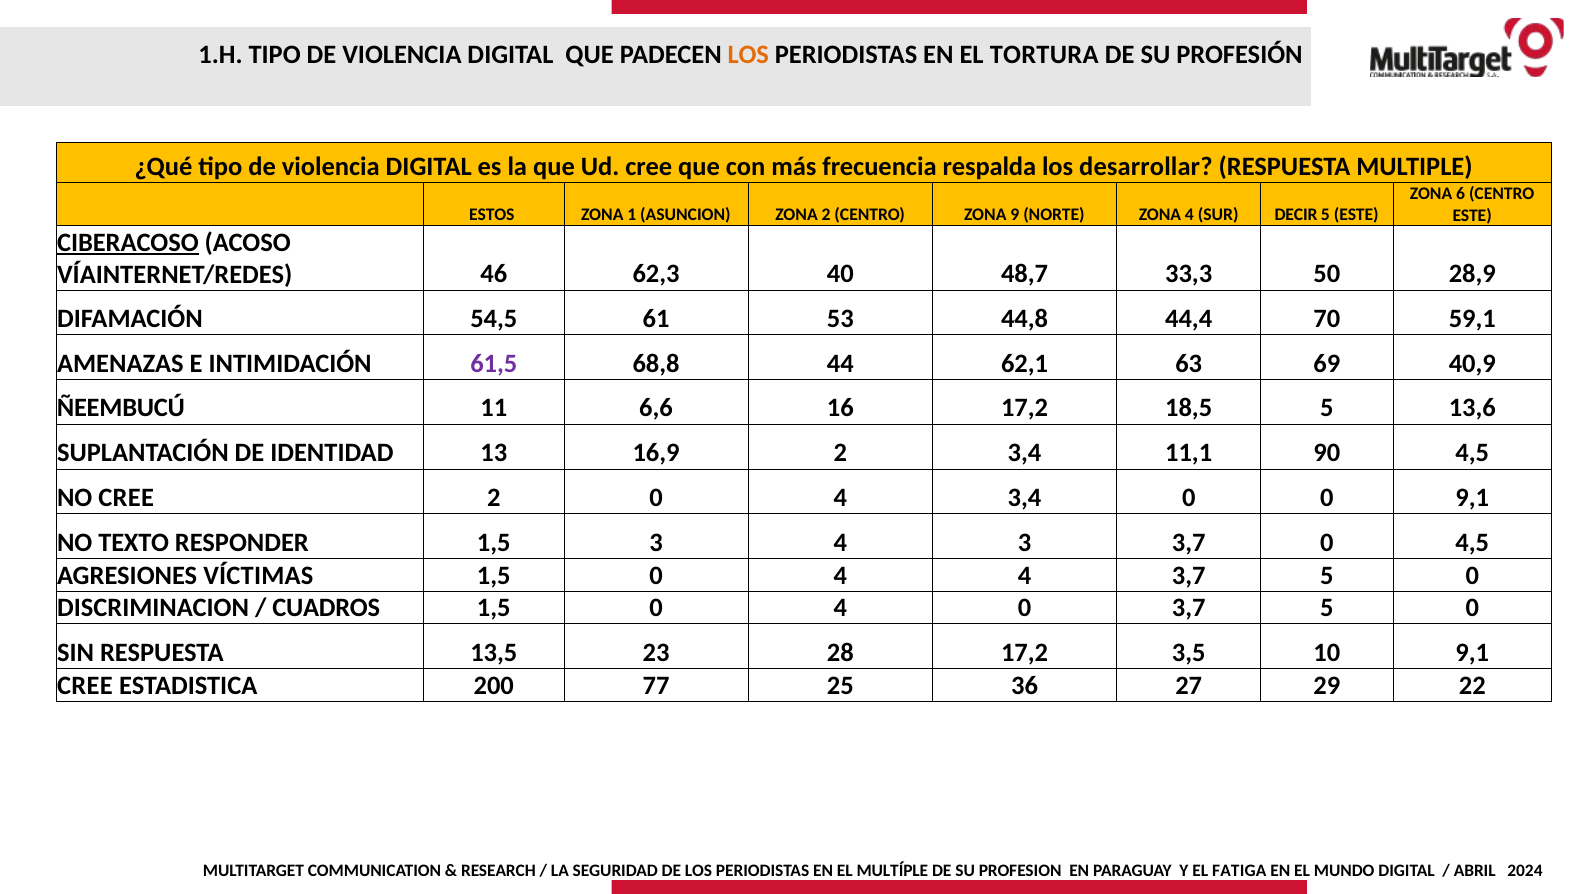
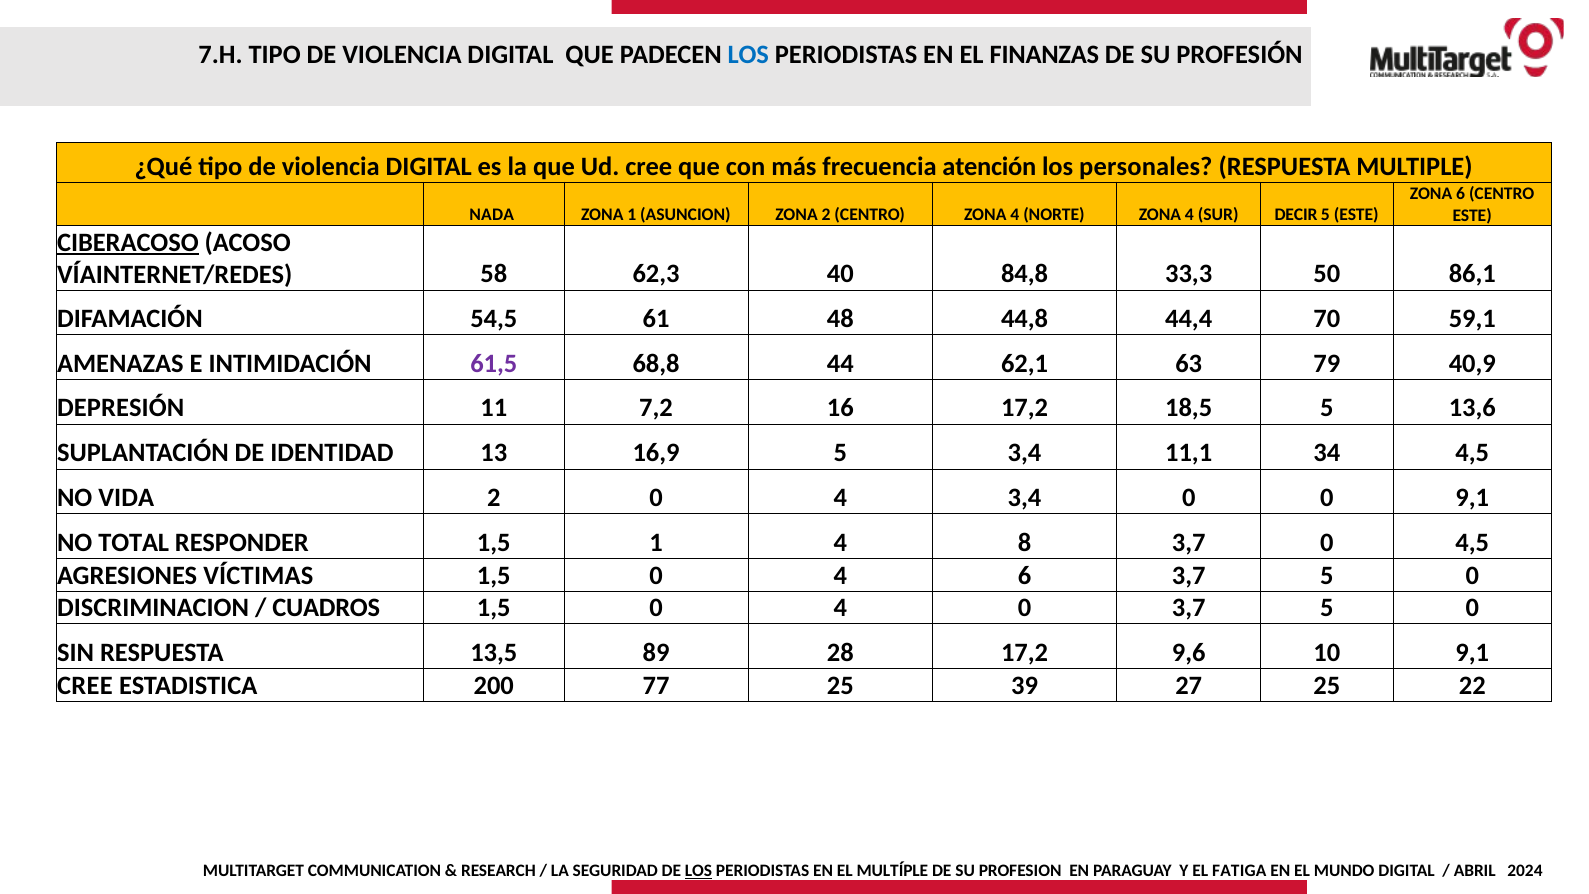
1.H: 1.H -> 7.H
LOS at (748, 55) colour: orange -> blue
TORTURA: TORTURA -> FINANZAS
respalda: respalda -> atención
desarrollar: desarrollar -> personales
ESTOS: ESTOS -> NADA
CENTRO ZONA 9: 9 -> 4
46: 46 -> 58
48,7: 48,7 -> 84,8
28,9: 28,9 -> 86,1
53: 53 -> 48
69: 69 -> 79
ÑEEMBUCÚ: ÑEEMBUCÚ -> DEPRESIÓN
6,6: 6,6 -> 7,2
16,9 2: 2 -> 5
90: 90 -> 34
NO CREE: CREE -> VIDA
TEXTO: TEXTO -> TOTAL
1,5 3: 3 -> 1
4 3: 3 -> 8
4 4: 4 -> 6
23: 23 -> 89
3,5: 3,5 -> 9,6
36: 36 -> 39
27 29: 29 -> 25
LOS at (699, 870) underline: none -> present
